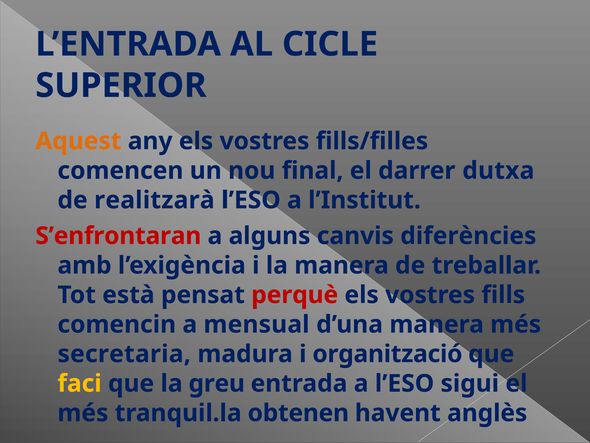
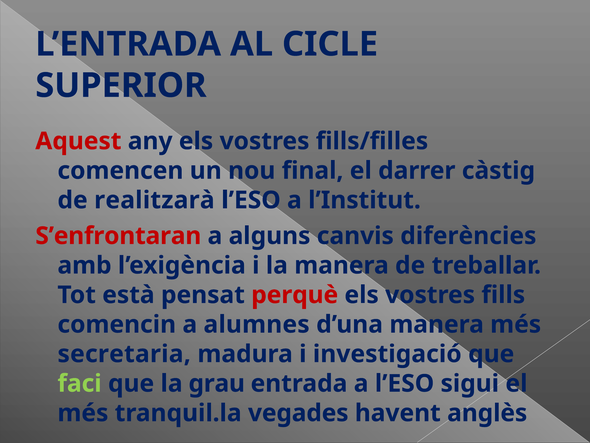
Aquest colour: orange -> red
dutxa: dutxa -> càstig
mensual: mensual -> alumnes
organització: organització -> investigació
faci colour: yellow -> light green
greu: greu -> grau
obtenen: obtenen -> vegades
